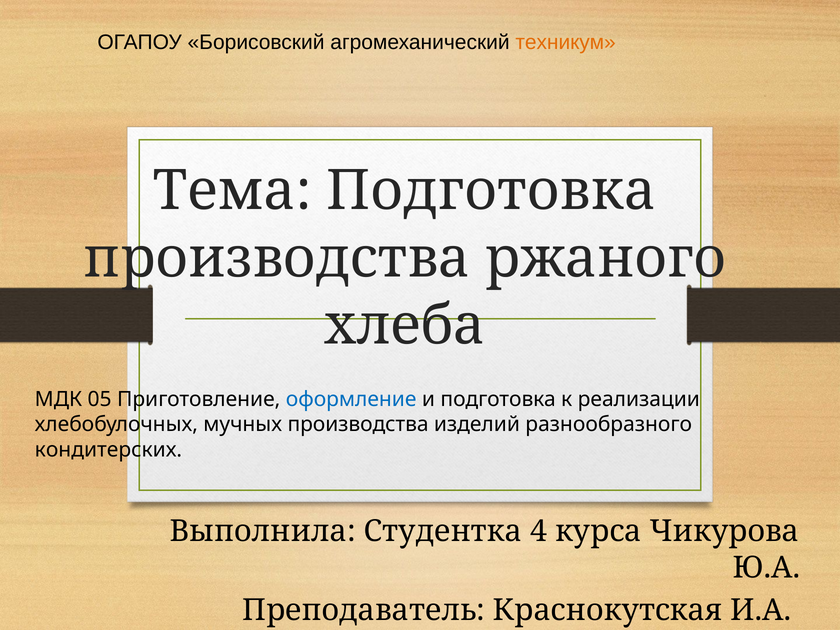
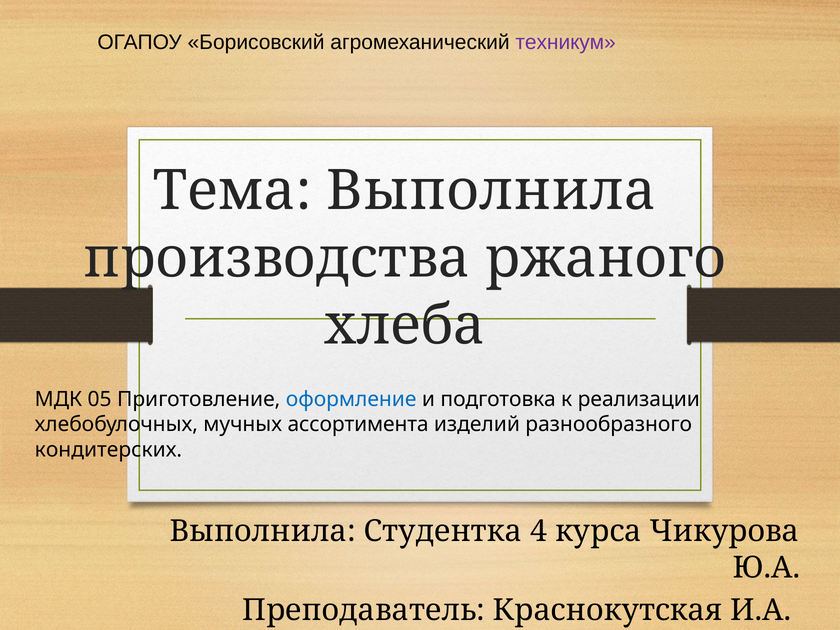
техникум colour: orange -> purple
Тема Подготовка: Подготовка -> Выполнила
мучных производства: производства -> ассортимента
